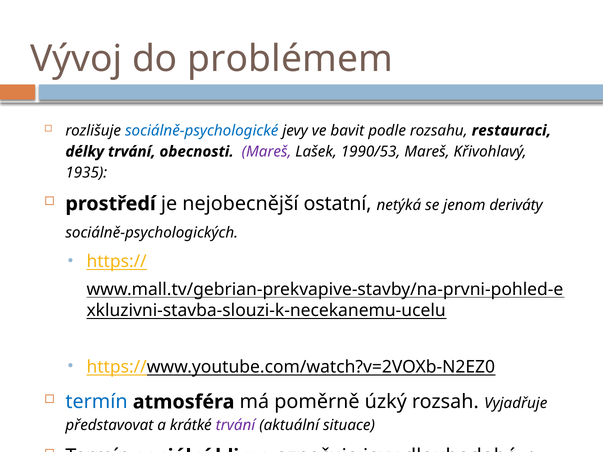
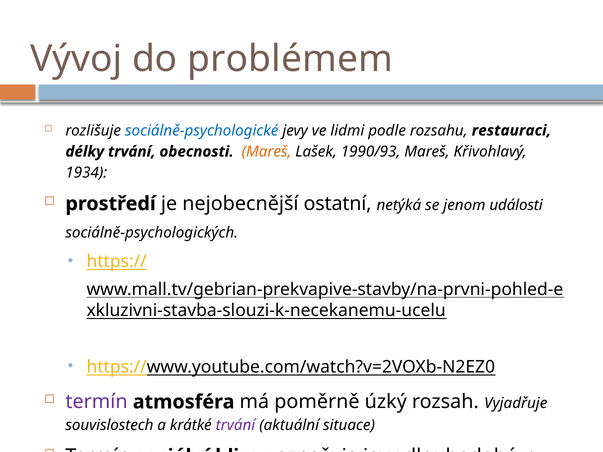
bavit: bavit -> lidmi
Mareš at (267, 152) colour: purple -> orange
1990/53: 1990/53 -> 1990/93
1935: 1935 -> 1934
deriváty: deriváty -> události
termín at (97, 402) colour: blue -> purple
představovat: představovat -> souvislostech
